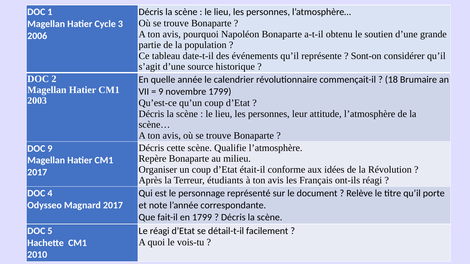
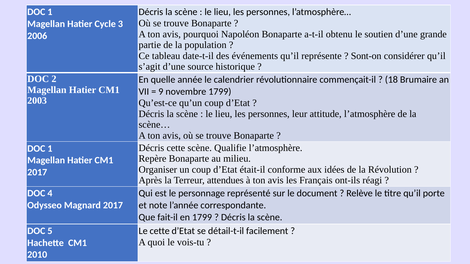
9 at (50, 149): 9 -> 1
étudiants: étudiants -> attendues
Le réagi: réagi -> cette
